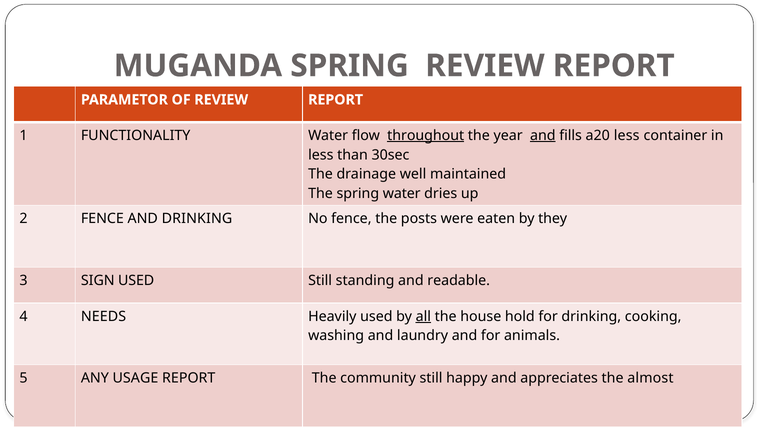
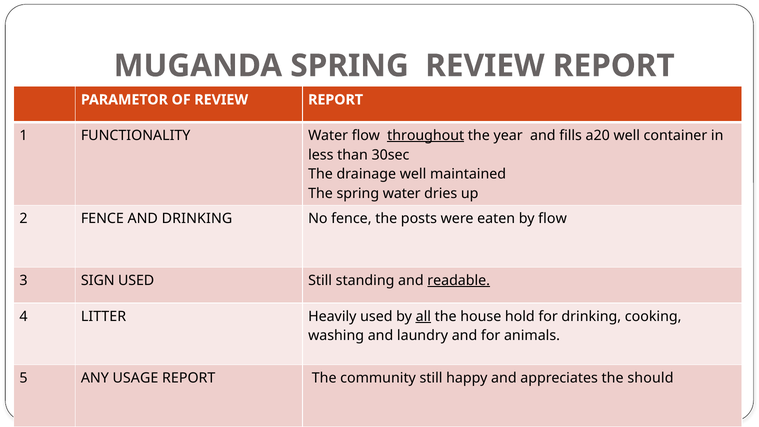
and at (543, 136) underline: present -> none
a20 less: less -> well
by they: they -> flow
readable underline: none -> present
NEEDS: NEEDS -> LITTER
almost: almost -> should
